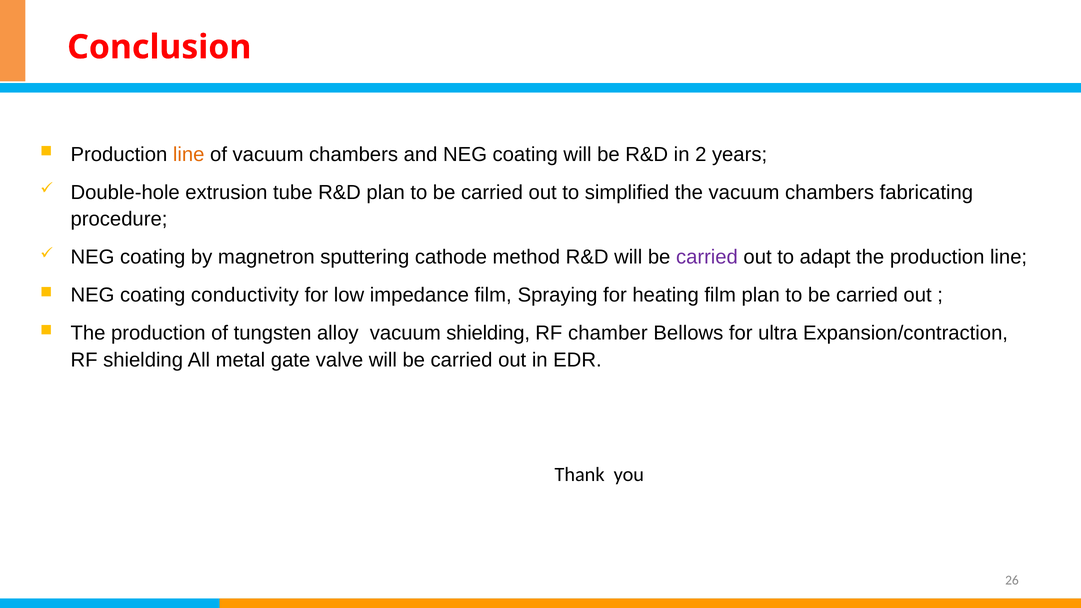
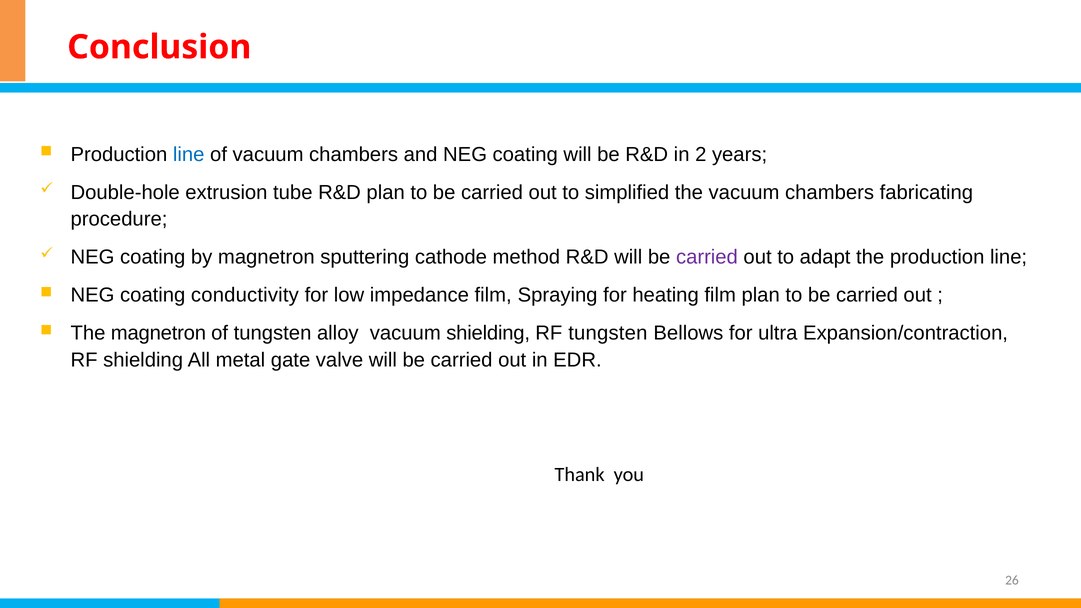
line at (189, 154) colour: orange -> blue
production at (158, 333): production -> magnetron
RF chamber: chamber -> tungsten
